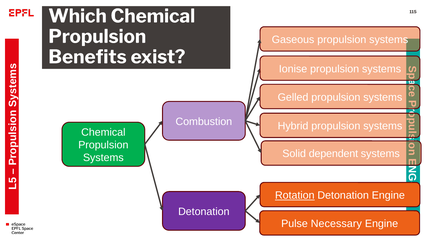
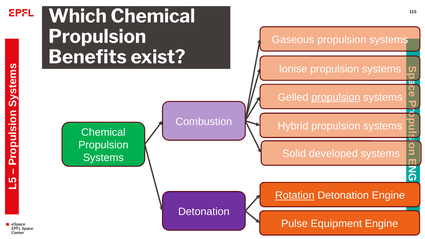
propulsion at (336, 97) underline: none -> present
dependent: dependent -> developed
Necessary: Necessary -> Equipment
